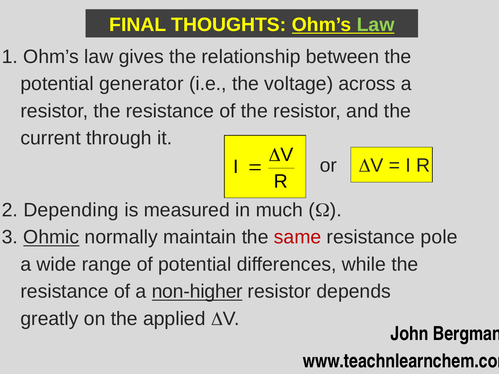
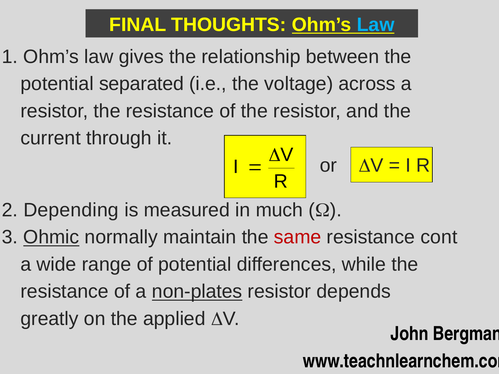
Law at (376, 25) colour: light green -> light blue
generator: generator -> separated
pole: pole -> cont
non-higher: non-higher -> non-plates
